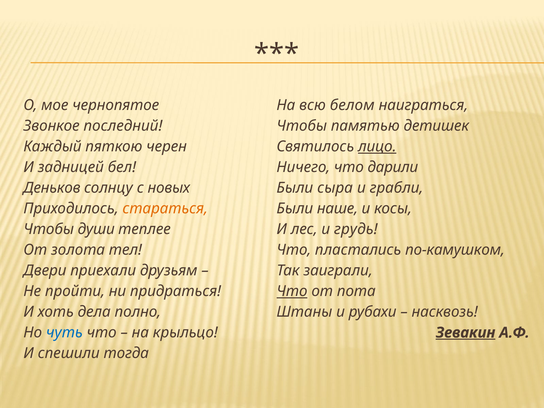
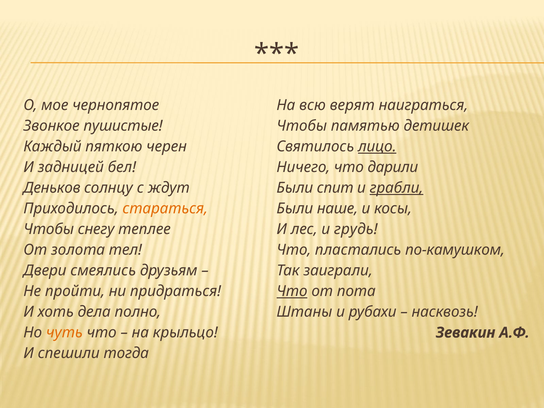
белом: белом -> верят
последний: последний -> пушистые
новых: новых -> ждут
сыра: сыра -> спит
грабли underline: none -> present
души: души -> снегу
приехали: приехали -> смеялись
чуть colour: blue -> orange
Зевакин underline: present -> none
